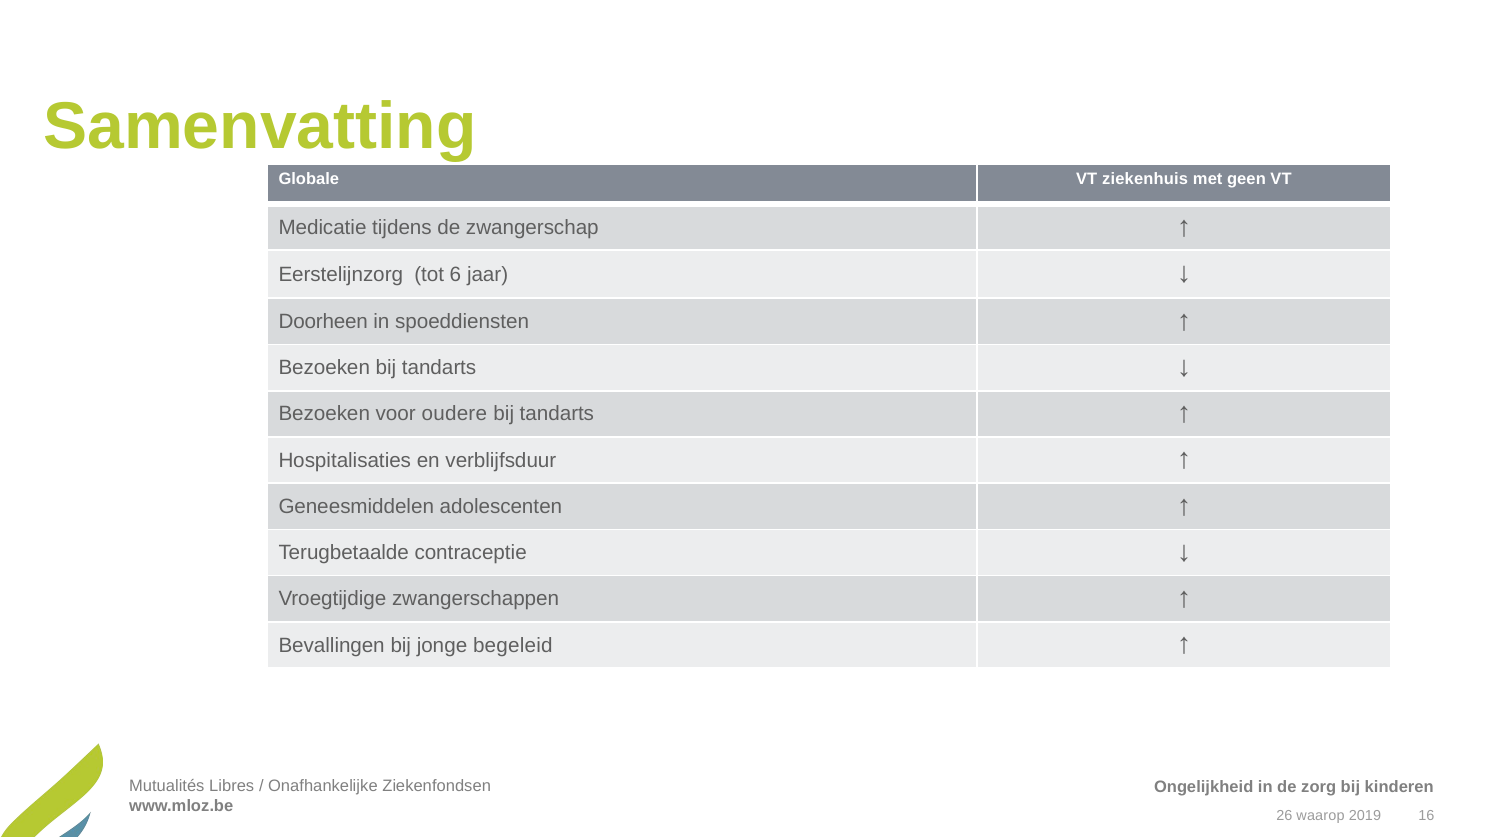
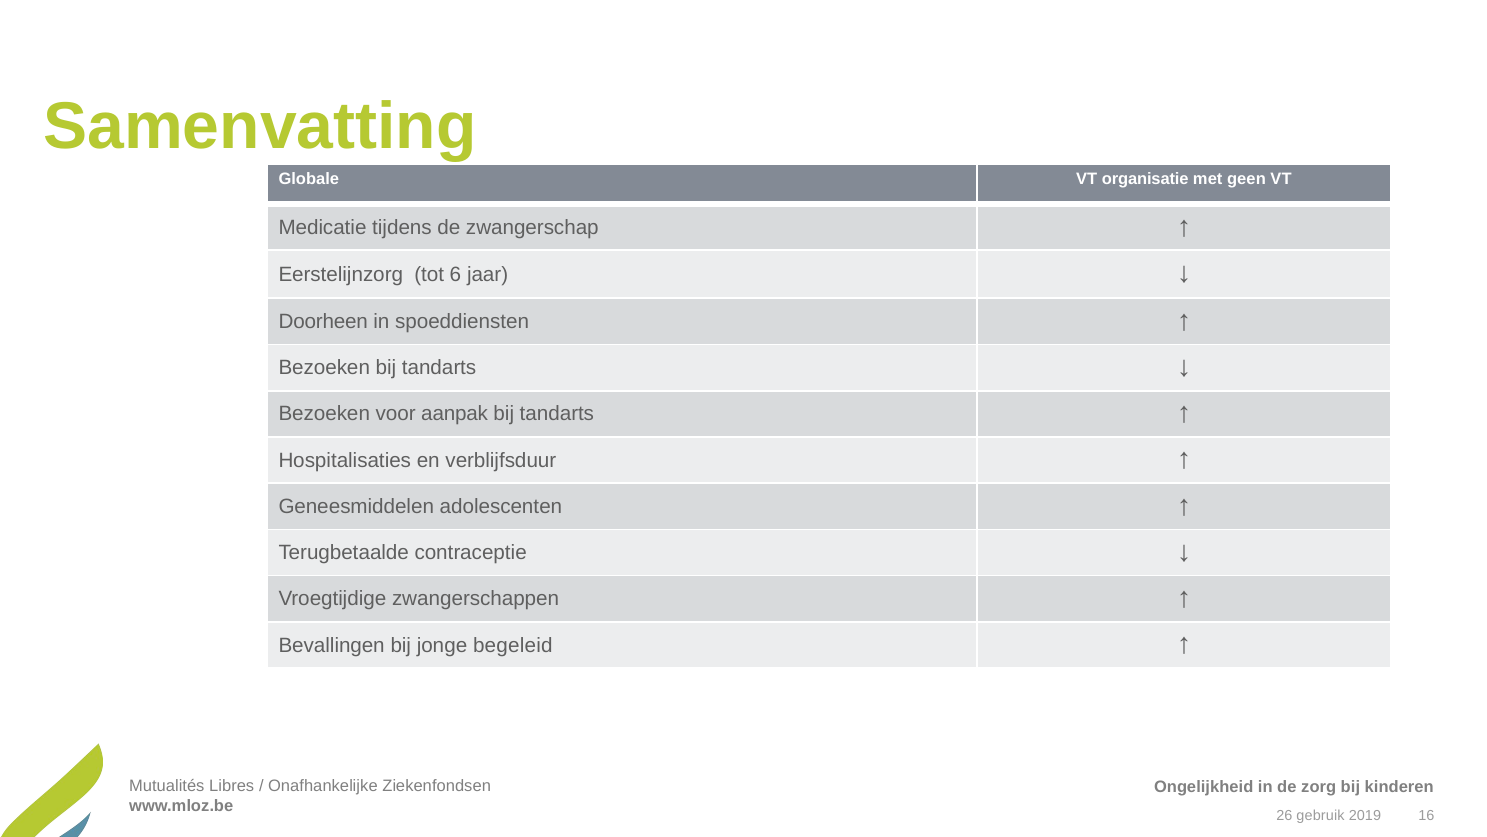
ziekenhuis: ziekenhuis -> organisatie
oudere: oudere -> aanpak
waarop: waarop -> gebruik
